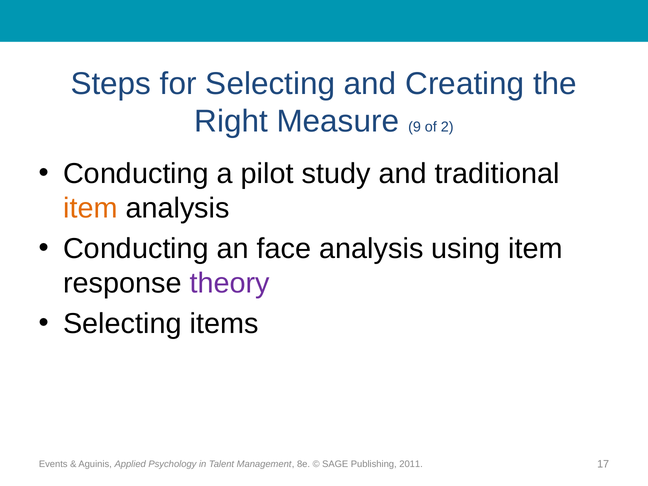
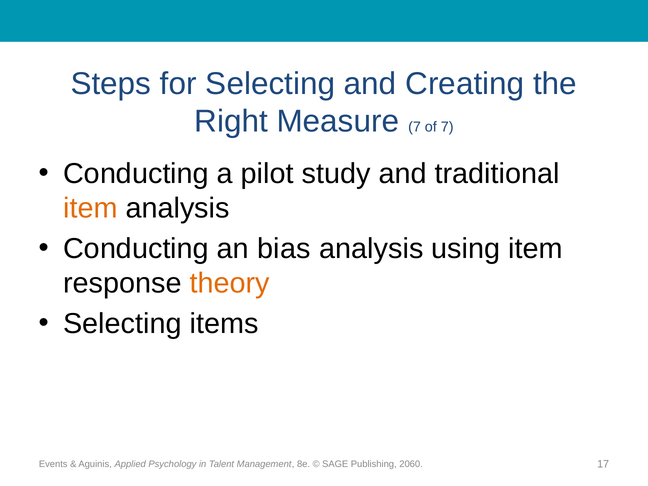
Measure 9: 9 -> 7
of 2: 2 -> 7
face: face -> bias
theory colour: purple -> orange
2011: 2011 -> 2060
